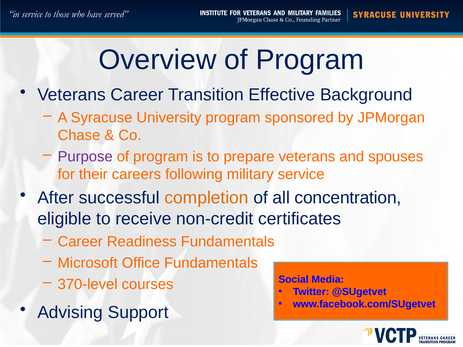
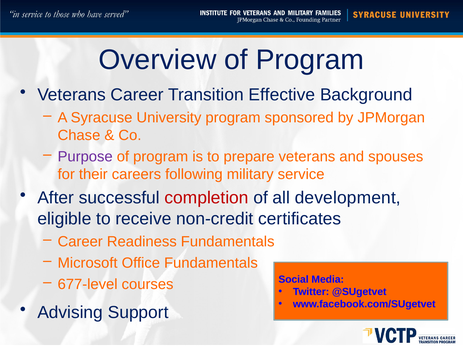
completion colour: orange -> red
concentration: concentration -> development
370-level: 370-level -> 677-level
